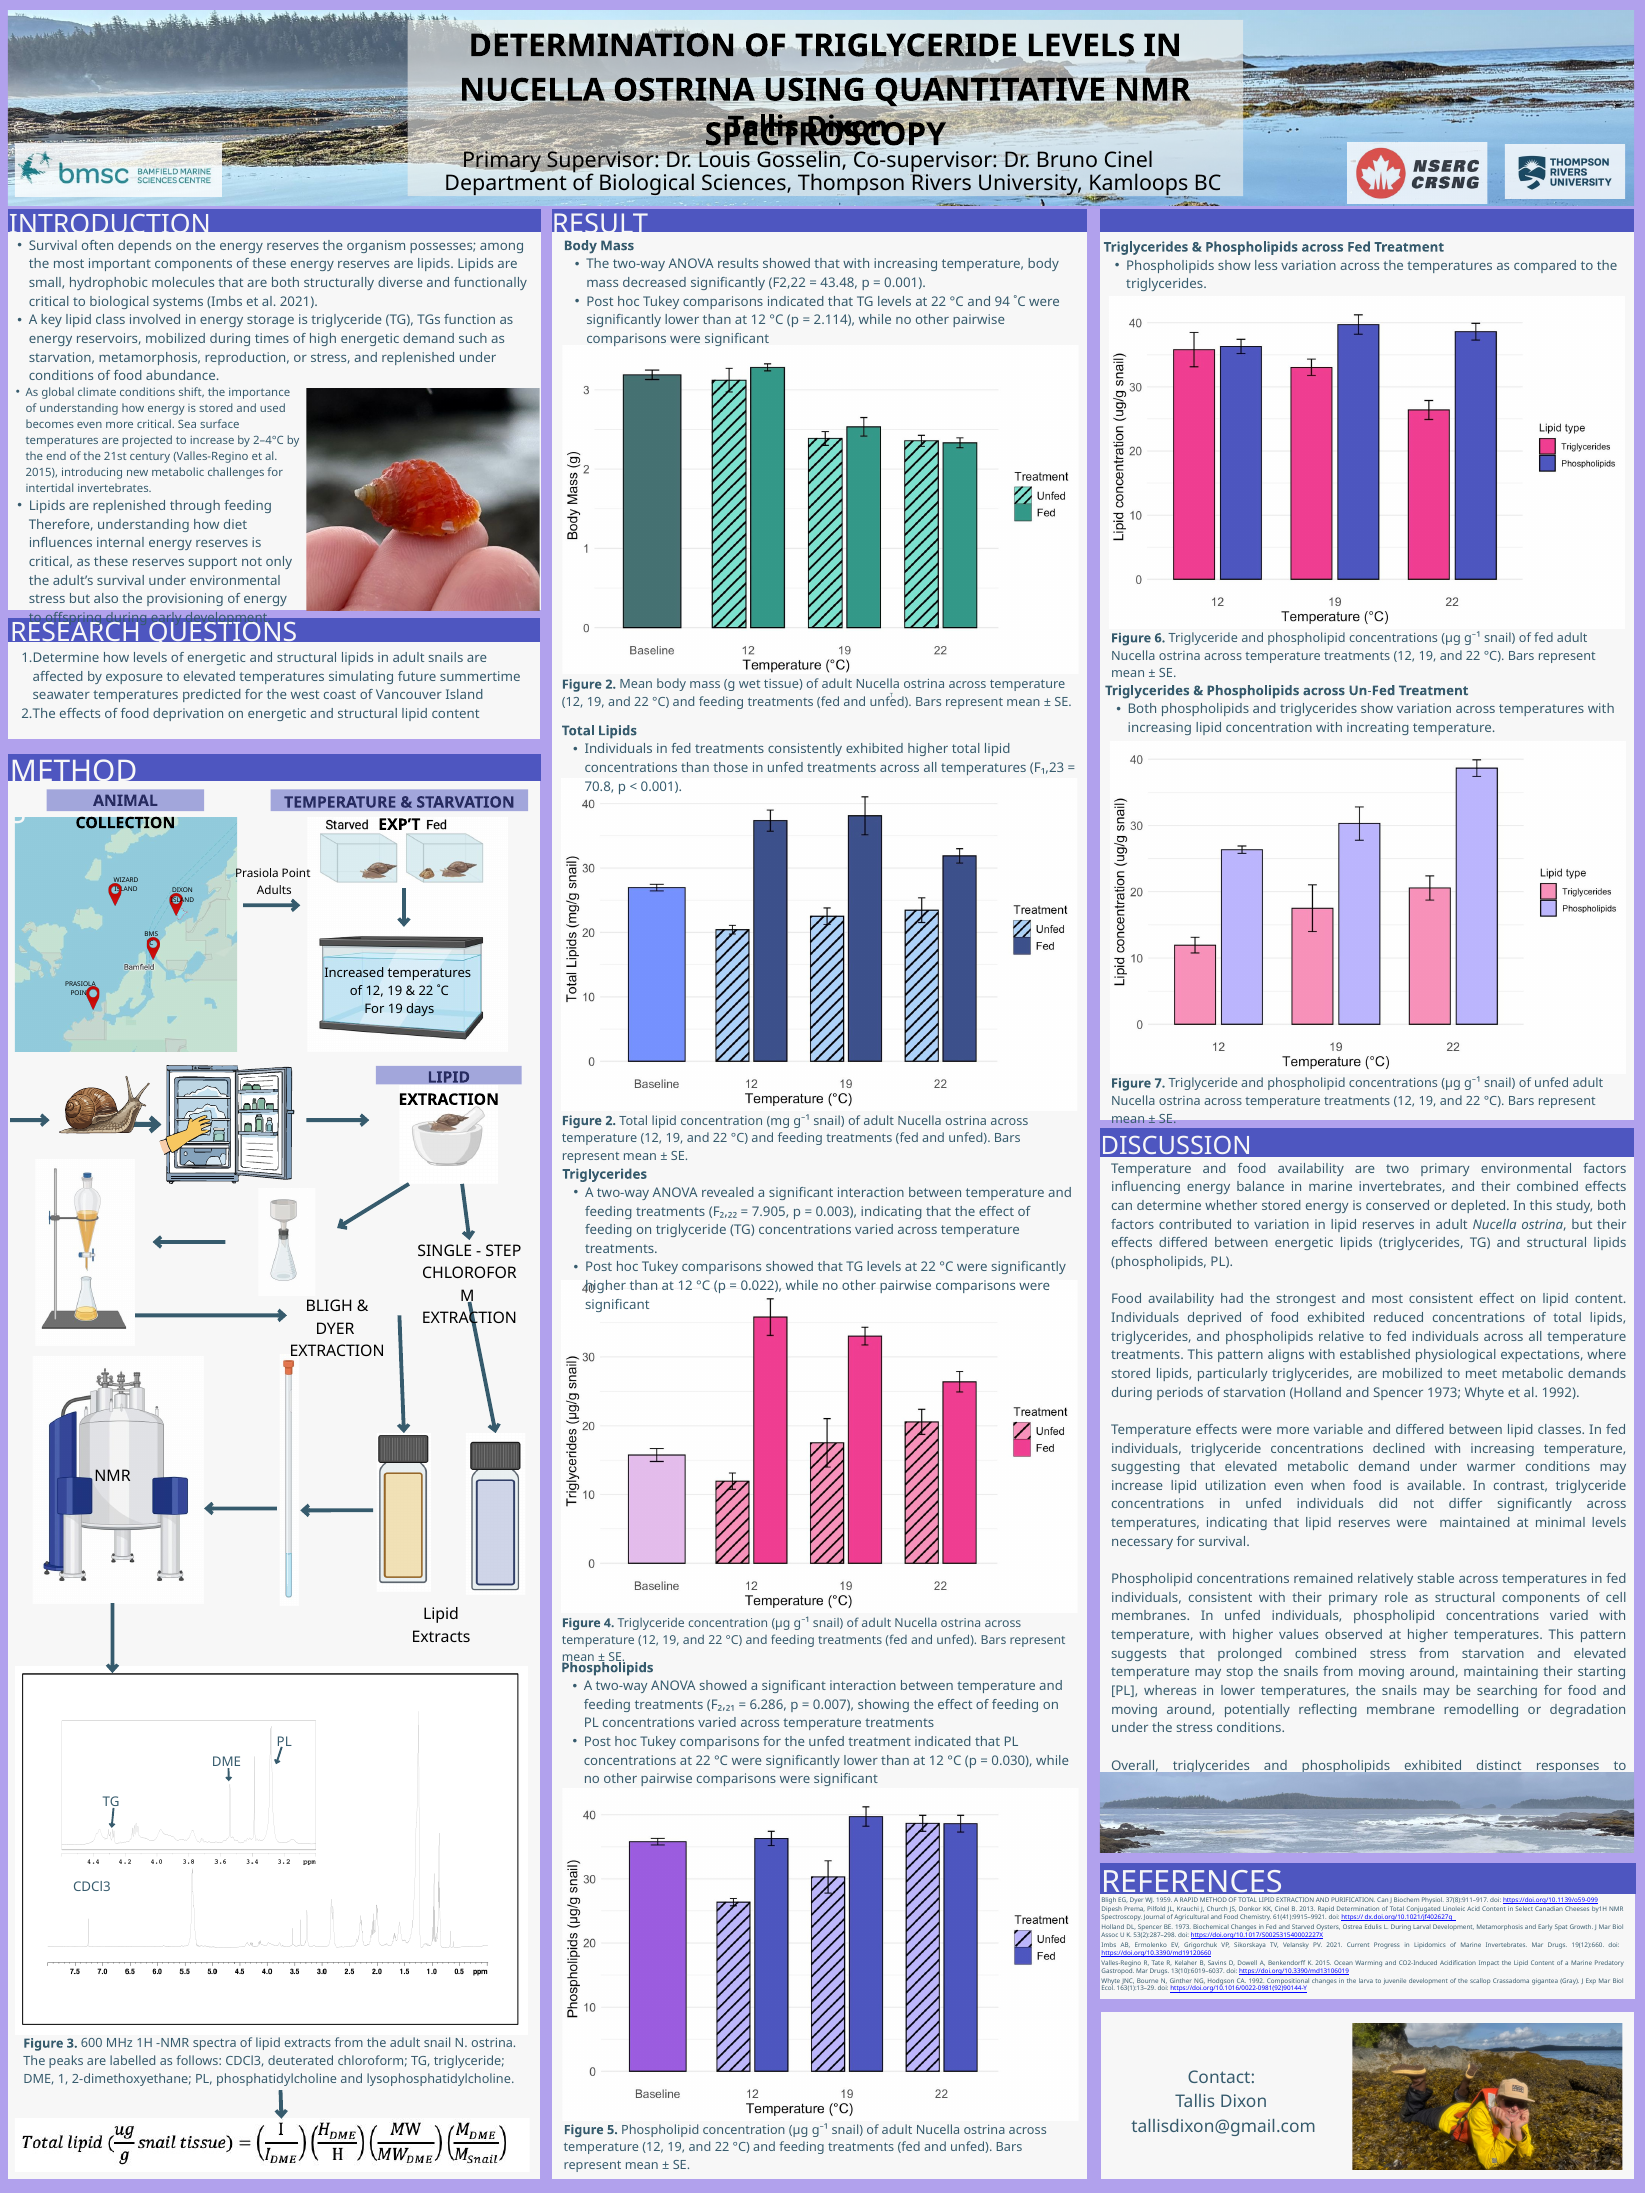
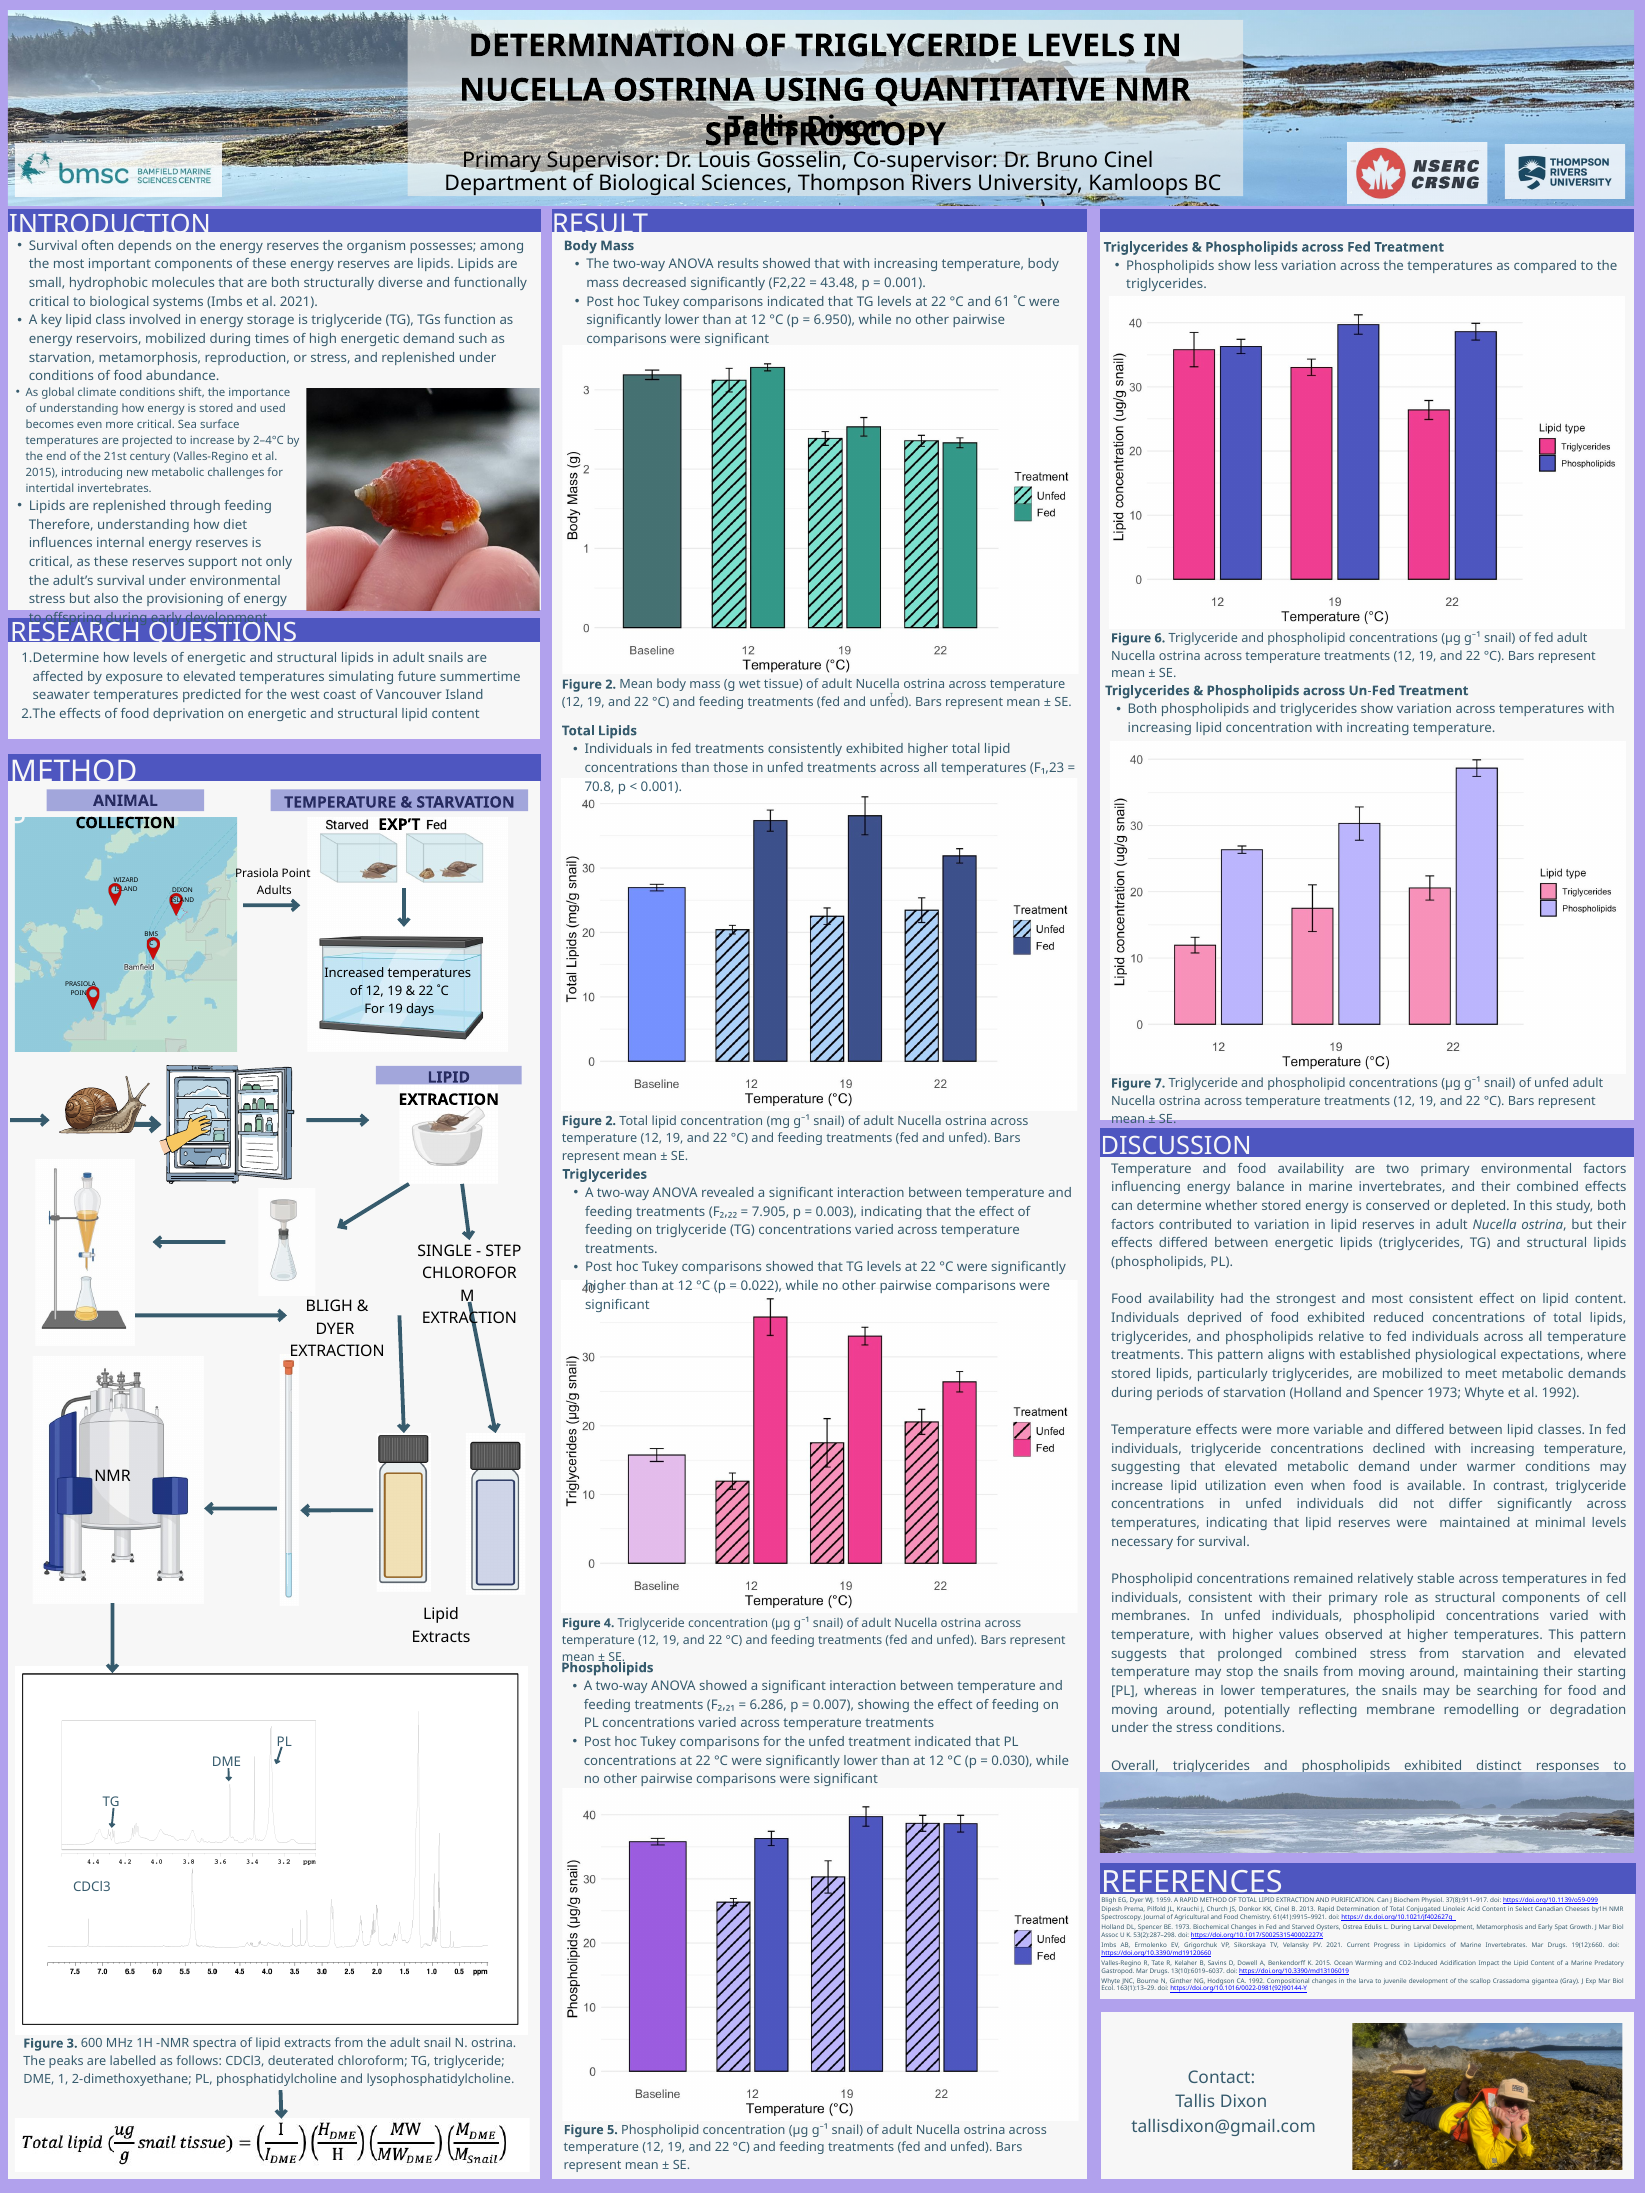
94: 94 -> 61
2.114: 2.114 -> 6.950
